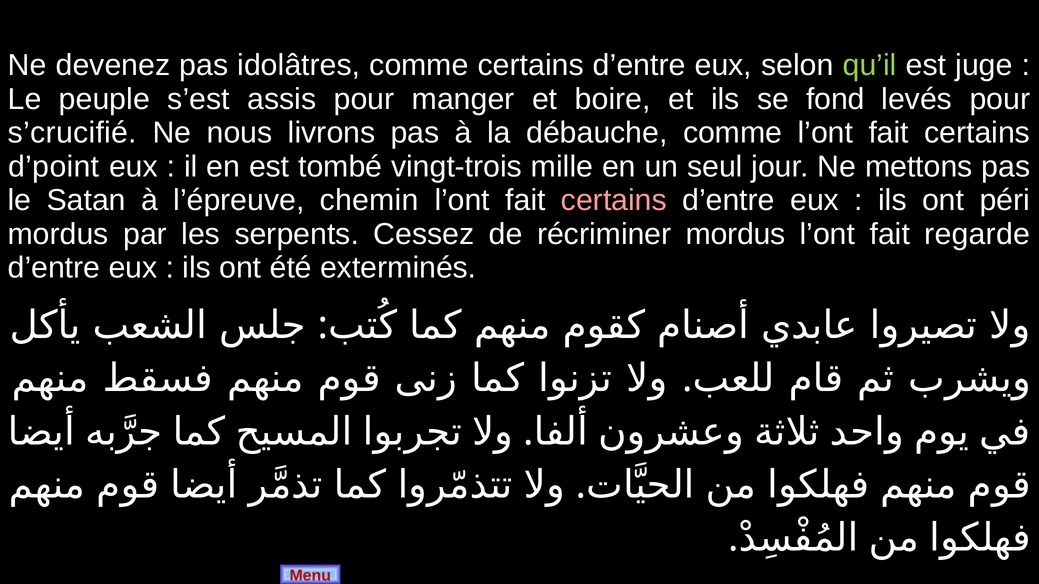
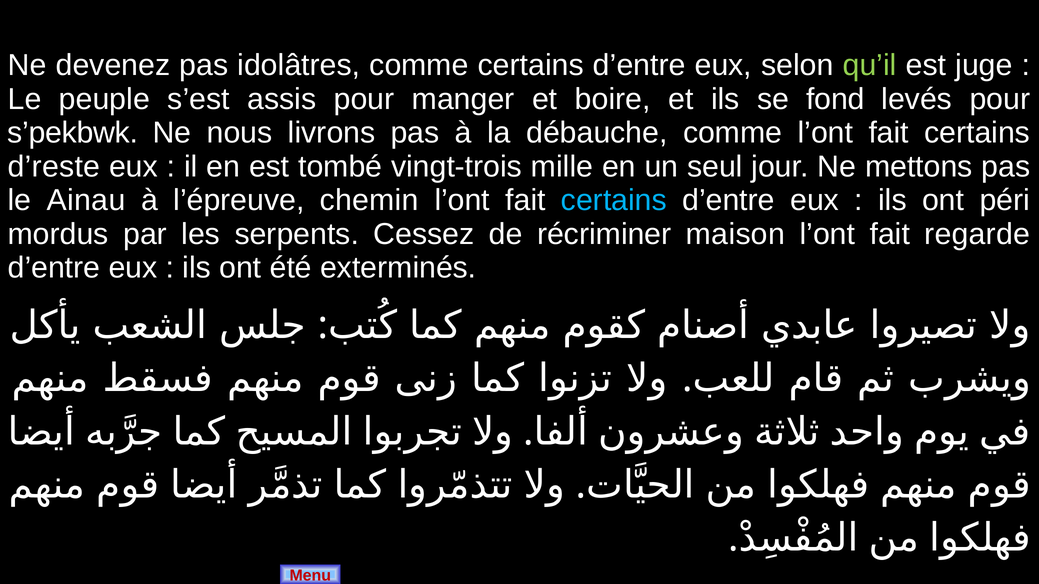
s’crucifié: s’crucifié -> s’pekbwk
d’point: d’point -> d’reste
Satan: Satan -> Ainau
certains at (614, 200) colour: pink -> light blue
récriminer mordus: mordus -> maison
